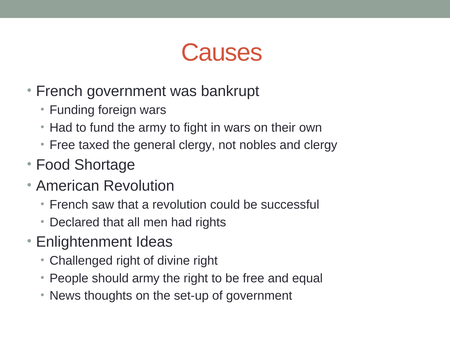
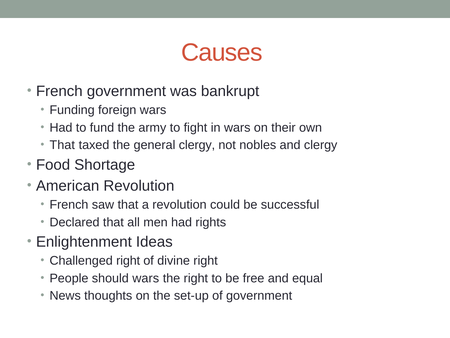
Free at (62, 145): Free -> That
should army: army -> wars
